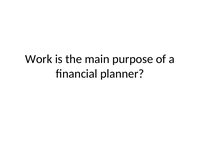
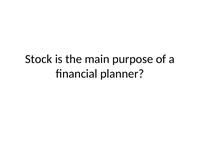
Work: Work -> Stock
